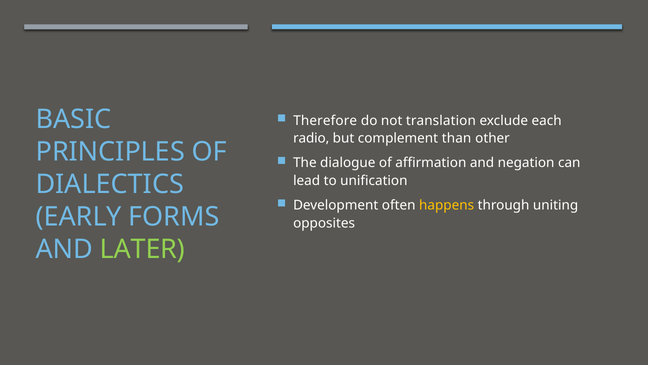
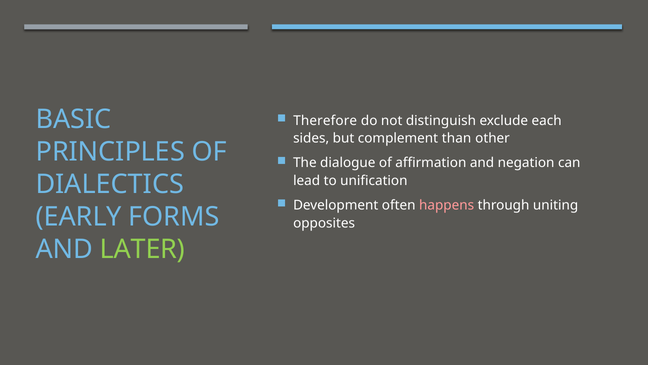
translation: translation -> distinguish
radio: radio -> sides
happens colour: yellow -> pink
